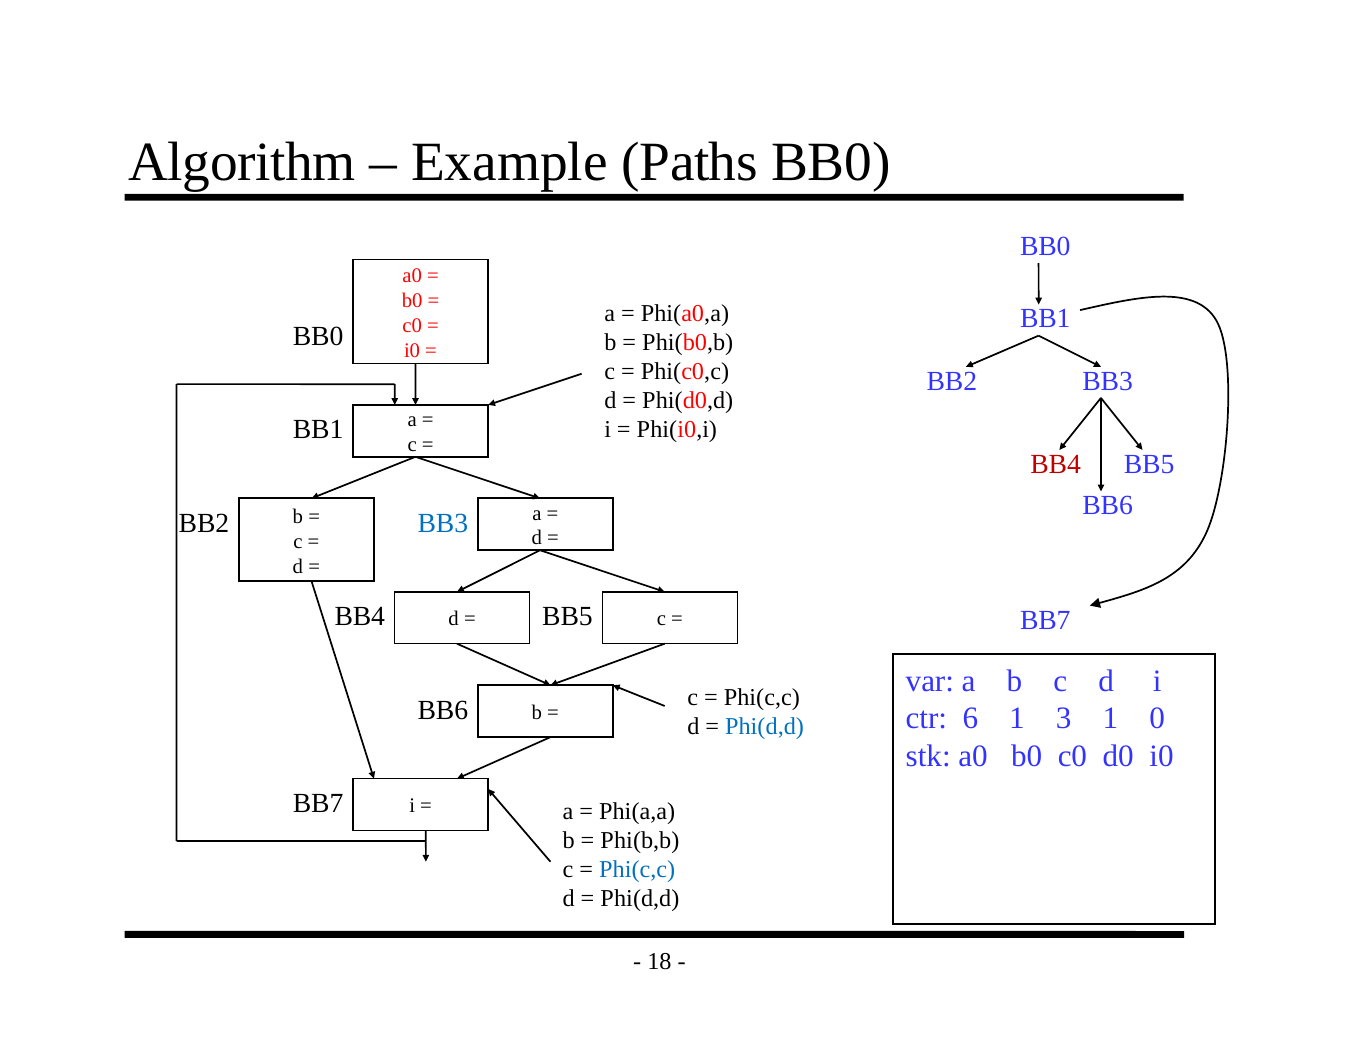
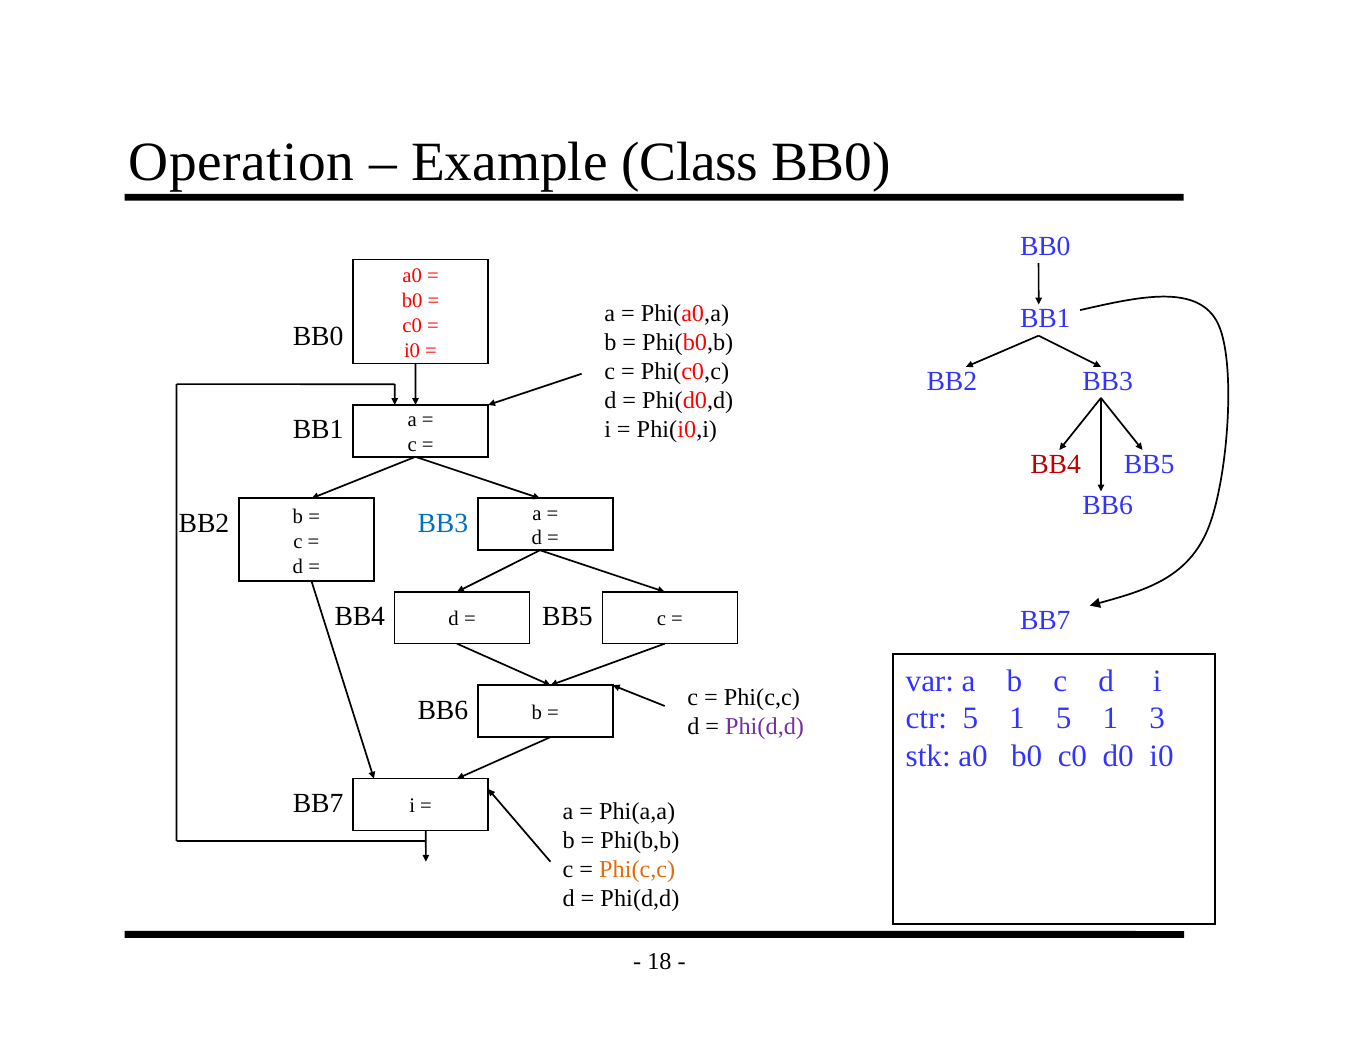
Algorithm: Algorithm -> Operation
Paths: Paths -> Class
ctr 6: 6 -> 5
1 3: 3 -> 5
0: 0 -> 3
Phi(d,d at (765, 727) colour: blue -> purple
Phi(c,c at (637, 870) colour: blue -> orange
